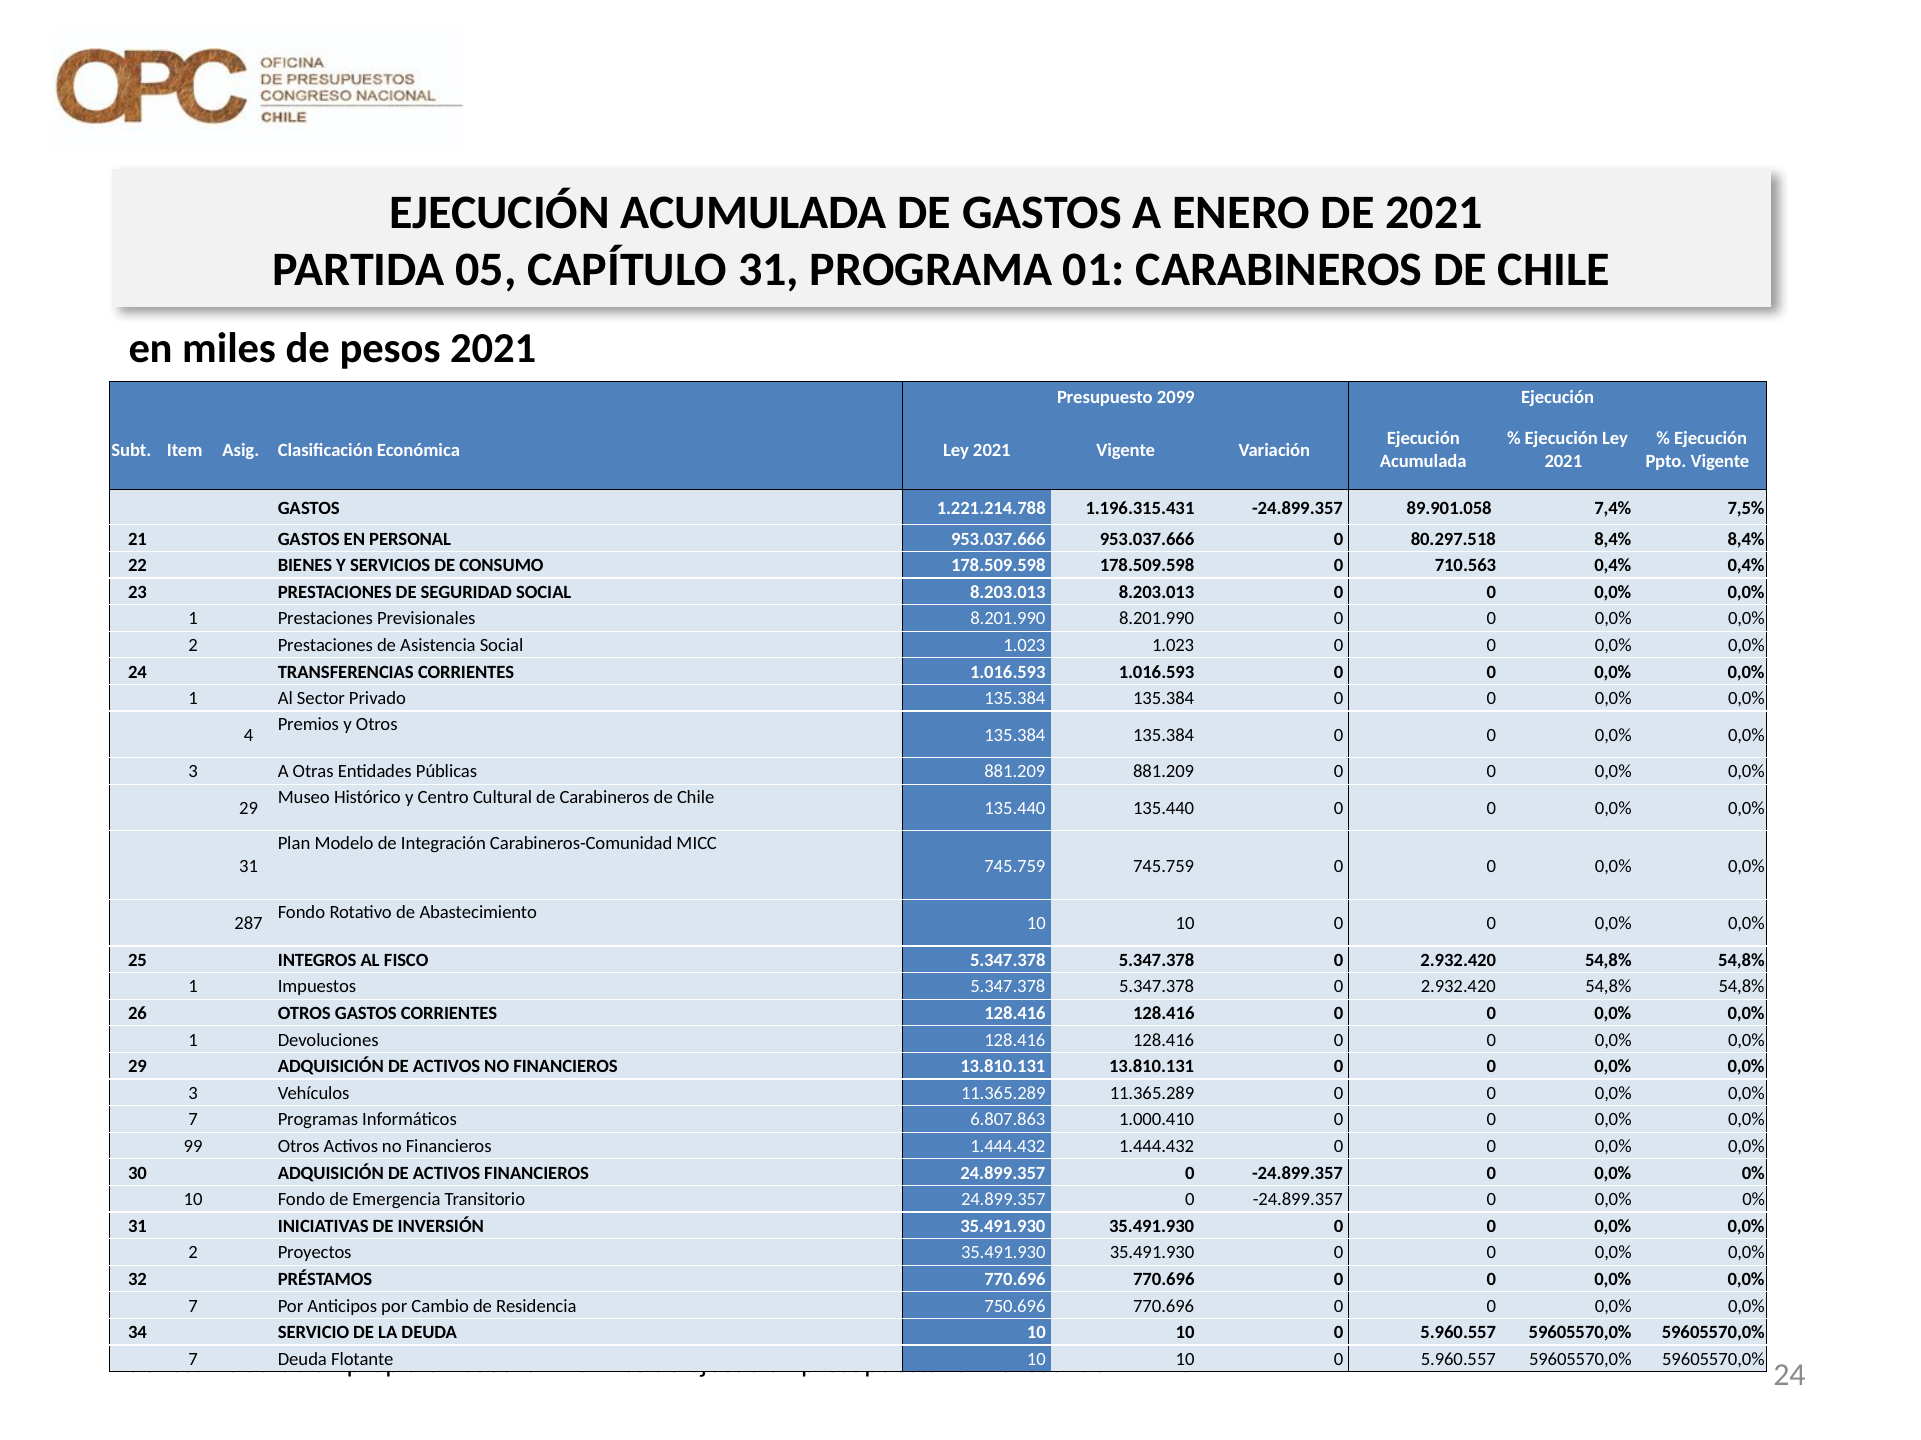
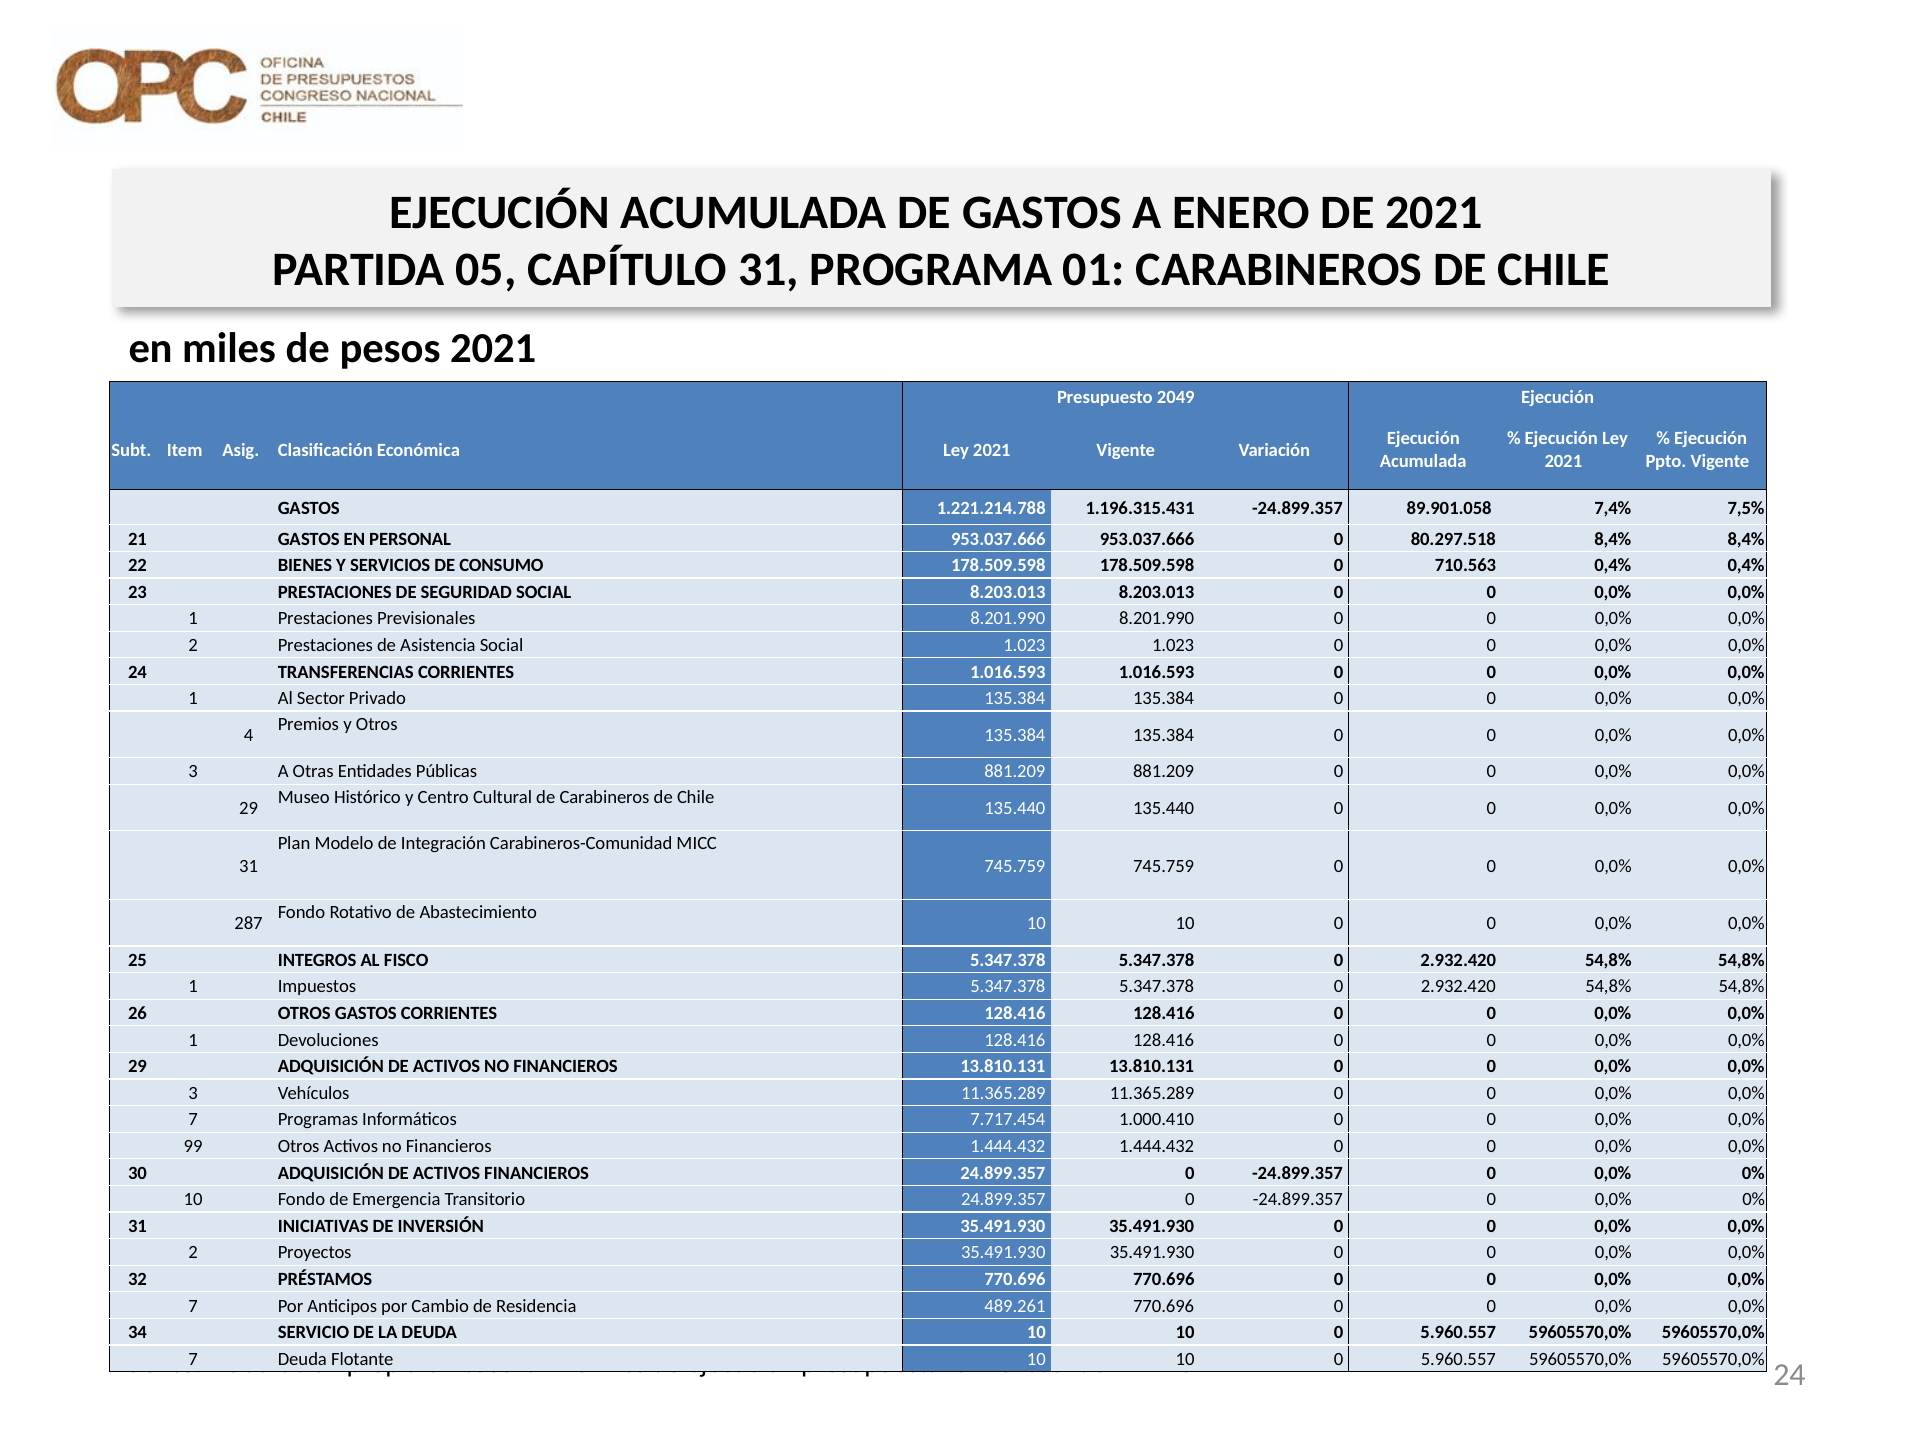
2099: 2099 -> 2049
6.807.863: 6.807.863 -> 7.717.454
750.696: 750.696 -> 489.261
